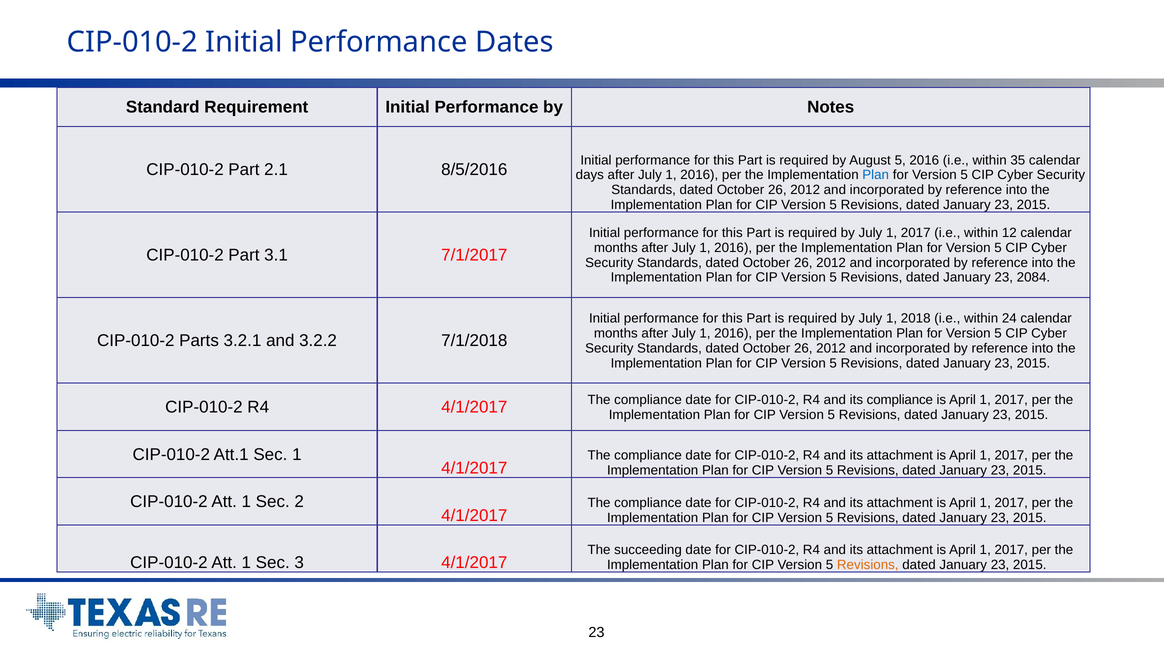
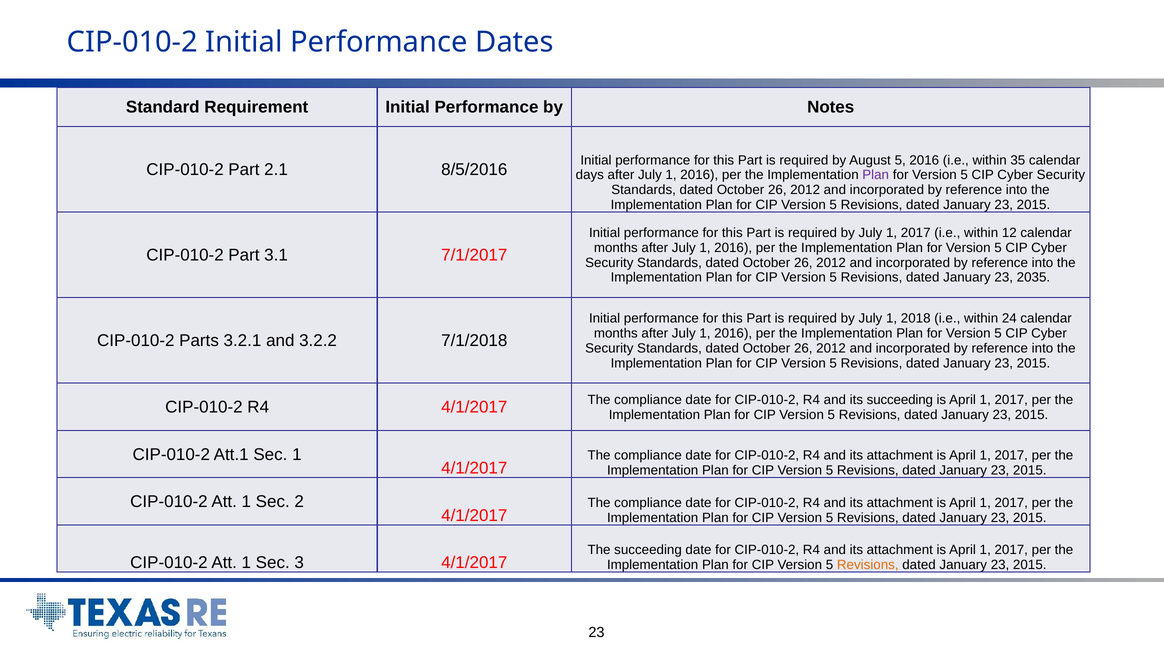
Plan at (876, 175) colour: blue -> purple
2084: 2084 -> 2035
its compliance: compliance -> succeeding
